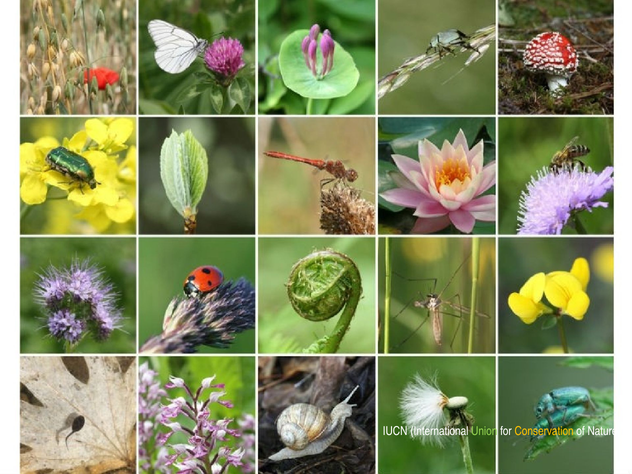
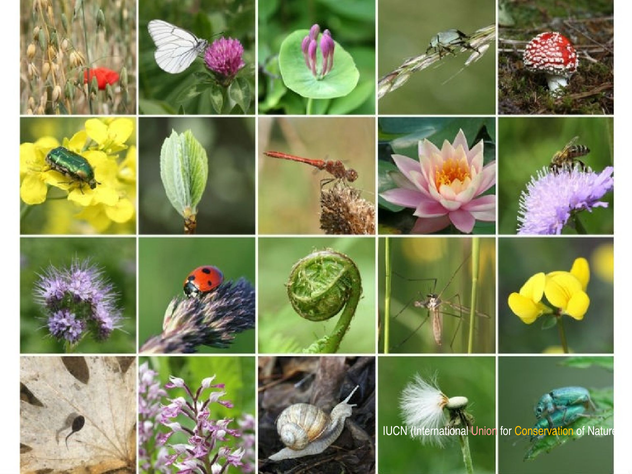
Union colour: light green -> pink
